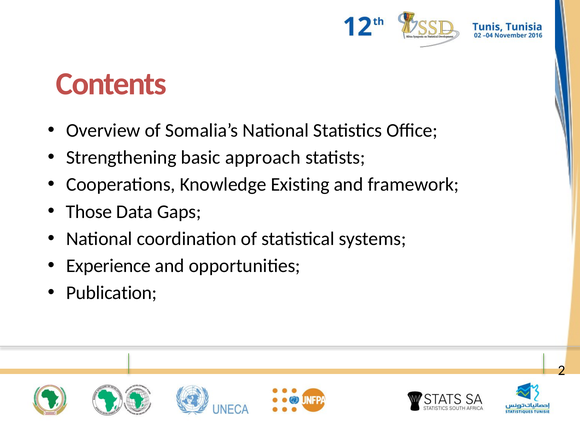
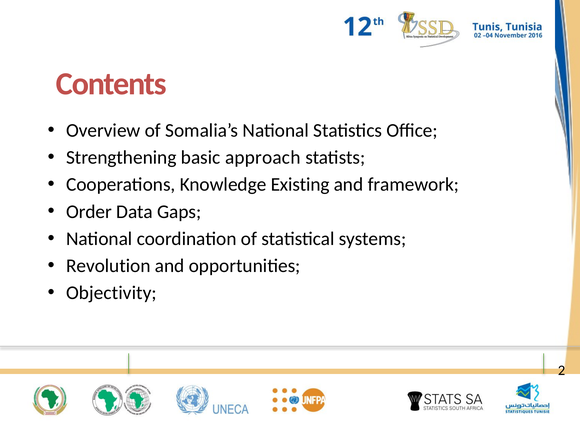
Those: Those -> Order
Experience: Experience -> Revolution
Publication: Publication -> Objectivity
